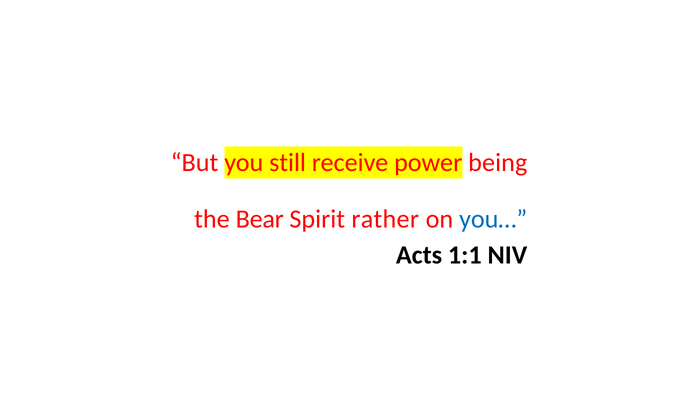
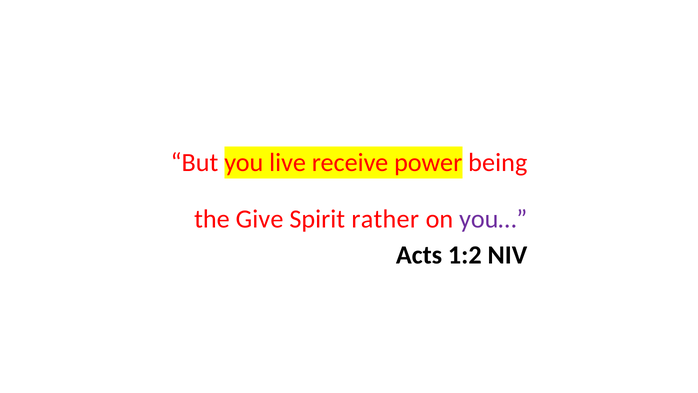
still: still -> live
Bear: Bear -> Give
you… colour: blue -> purple
1:1: 1:1 -> 1:2
